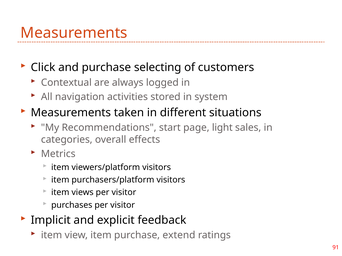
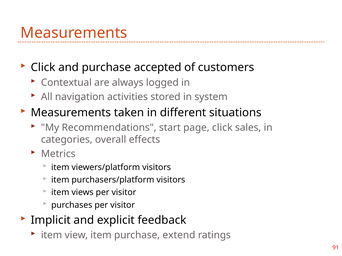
selecting: selecting -> accepted
page light: light -> click
